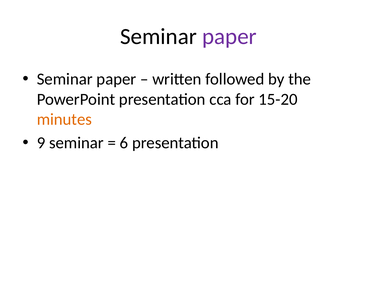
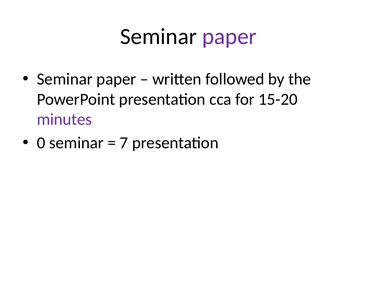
minutes colour: orange -> purple
9: 9 -> 0
6: 6 -> 7
